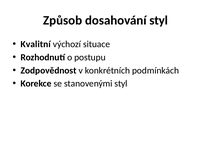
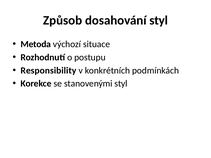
Kvalitní: Kvalitní -> Metoda
Zodpovědnost: Zodpovědnost -> Responsibility
